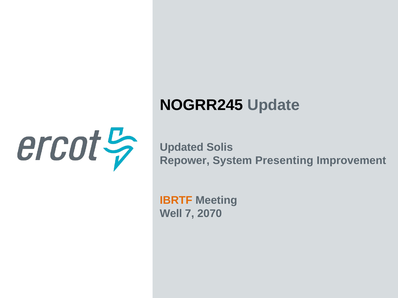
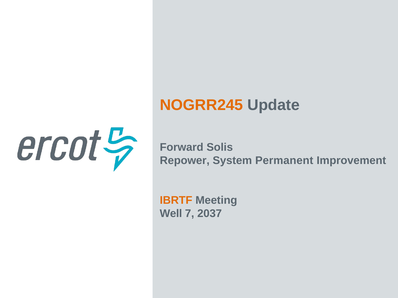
NOGRR245 colour: black -> orange
Updated: Updated -> Forward
Presenting: Presenting -> Permanent
2070: 2070 -> 2037
